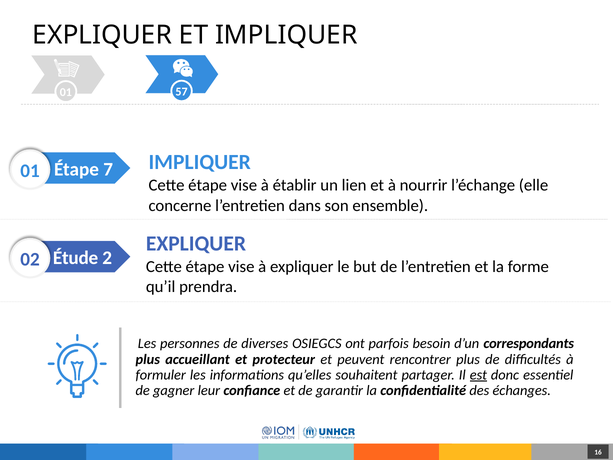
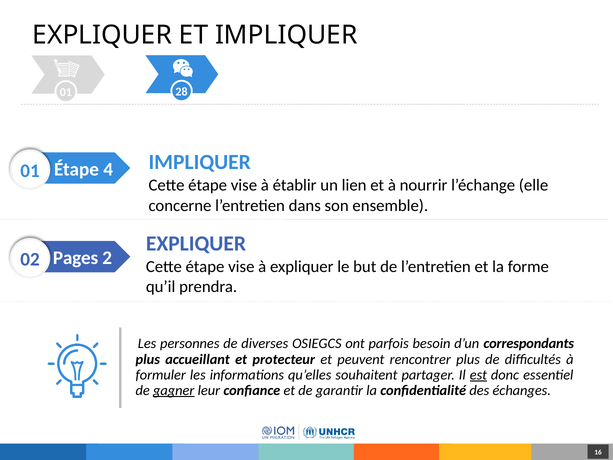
57: 57 -> 28
7: 7 -> 4
Étude: Étude -> Pages
gagner underline: none -> present
